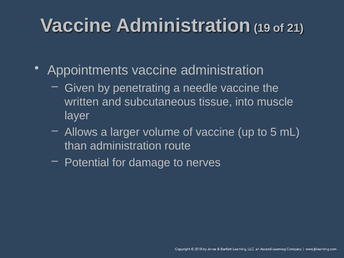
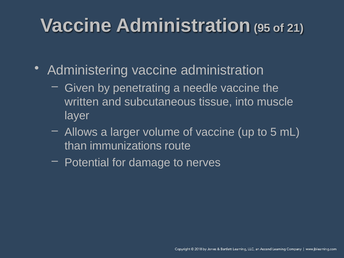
19: 19 -> 95
Appointments: Appointments -> Administering
than administration: administration -> immunizations
